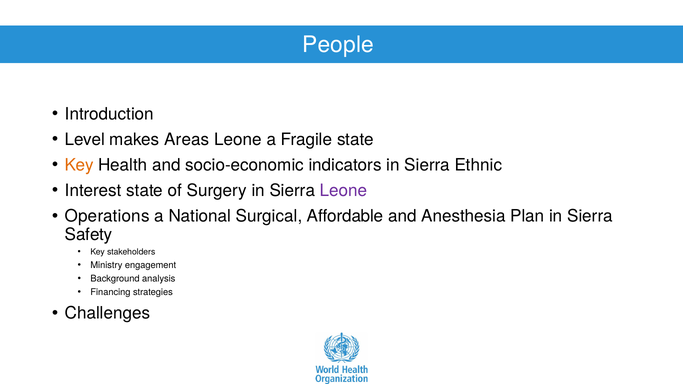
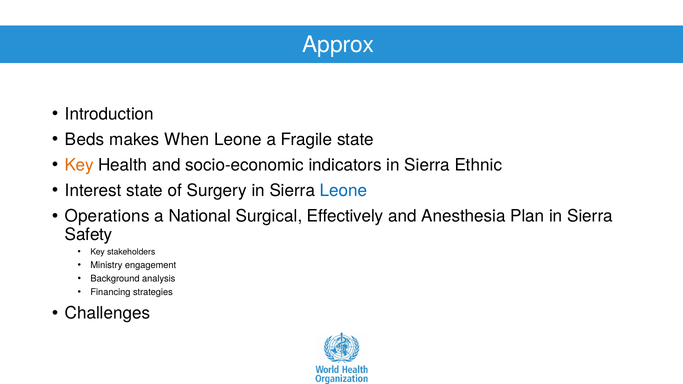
People: People -> Approx
Level: Level -> Beds
Areas: Areas -> When
Leone at (343, 191) colour: purple -> blue
Affordable: Affordable -> Effectively
